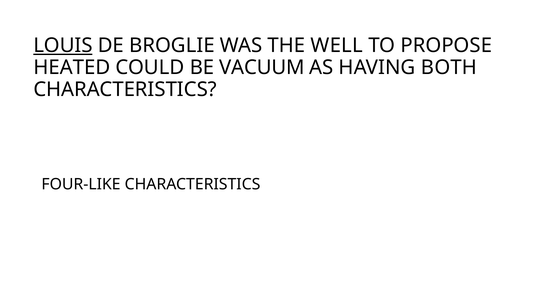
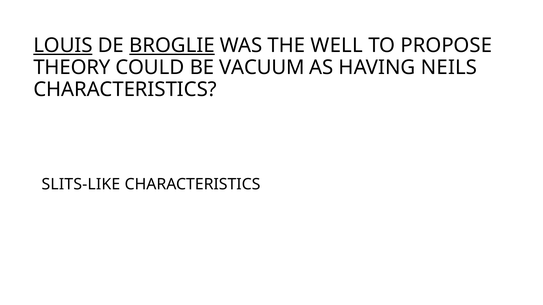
BROGLIE underline: none -> present
HEATED: HEATED -> THEORY
BOTH: BOTH -> NEILS
FOUR-LIKE: FOUR-LIKE -> SLITS-LIKE
